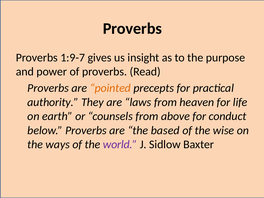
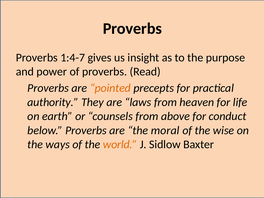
1:9-7: 1:9-7 -> 1:4-7
based: based -> moral
world colour: purple -> orange
